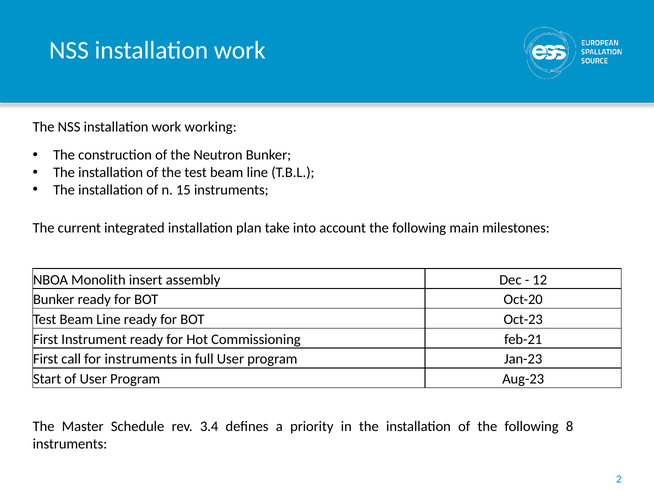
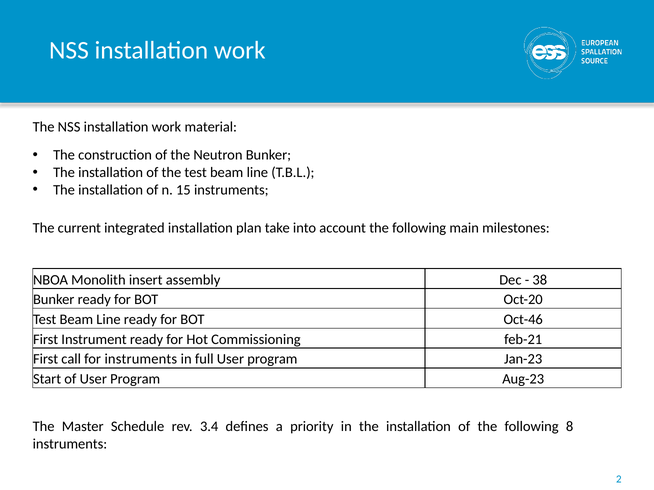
working: working -> material
12: 12 -> 38
Oct-23: Oct-23 -> Oct-46
